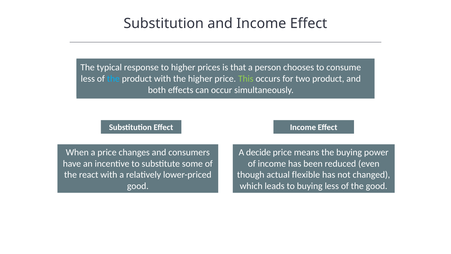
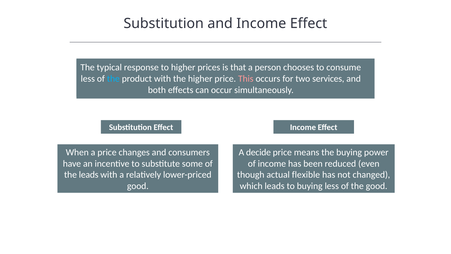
This colour: light green -> pink
two product: product -> services
the react: react -> leads
